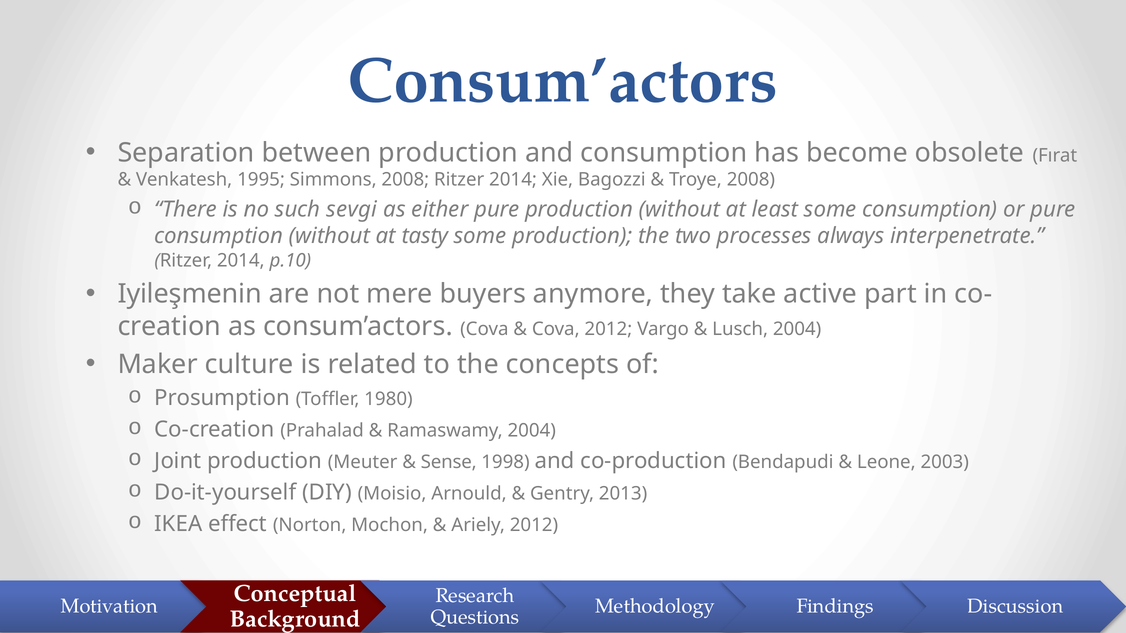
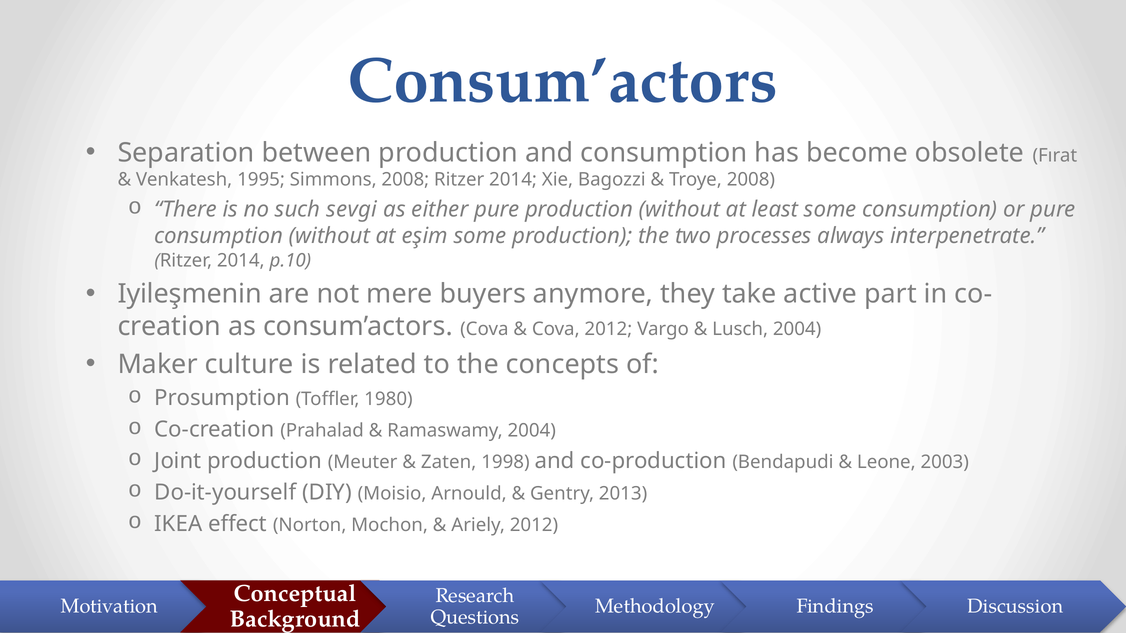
tasty: tasty -> eşim
Sense: Sense -> Zaten
